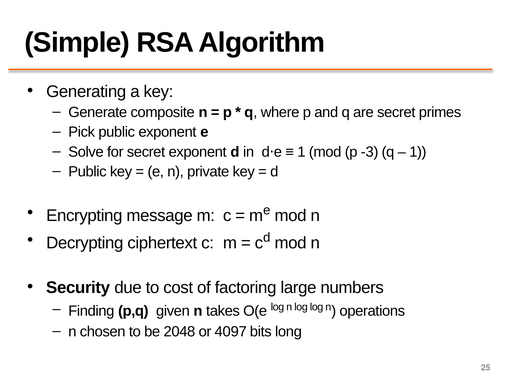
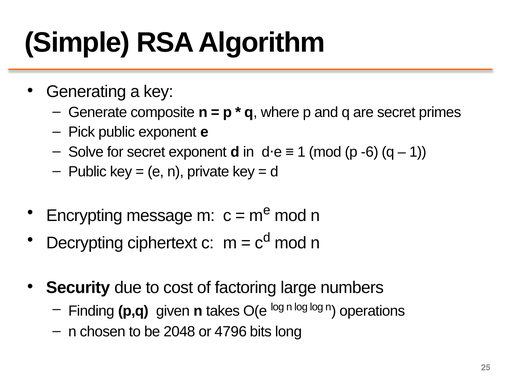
-3: -3 -> -6
4097: 4097 -> 4796
